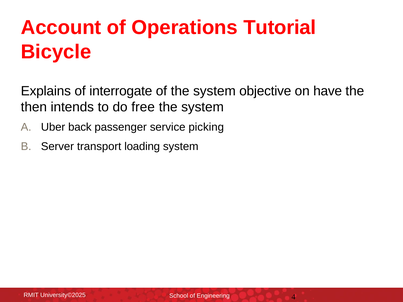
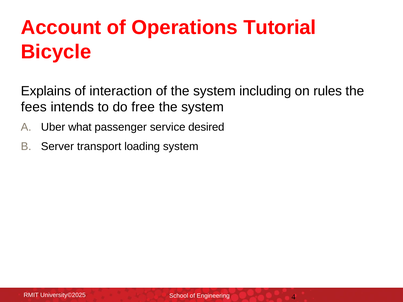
interrogate: interrogate -> interaction
objective: objective -> including
have: have -> rules
then: then -> fees
back: back -> what
picking: picking -> desired
